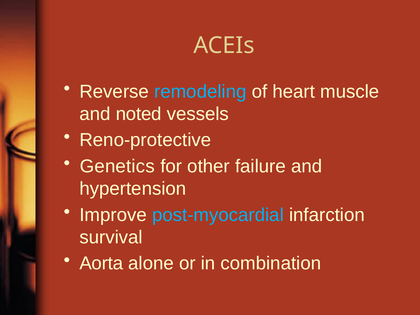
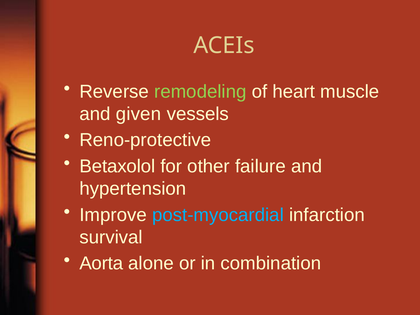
remodeling colour: light blue -> light green
noted: noted -> given
Genetics: Genetics -> Betaxolol
